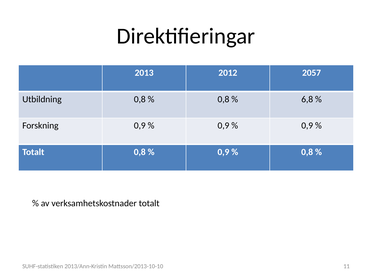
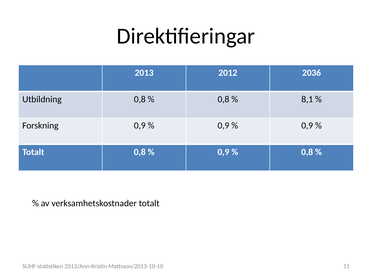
2057: 2057 -> 2036
6,8: 6,8 -> 8,1
